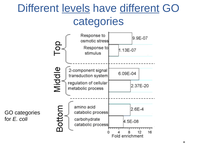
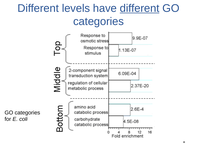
levels underline: present -> none
